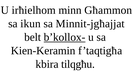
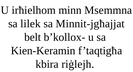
Għammon: Għammon -> Msemmna
ikun: ikun -> lilek
b’kollox- underline: present -> none
tilqgħu: tilqgħu -> riġlejh
